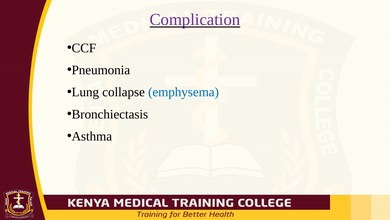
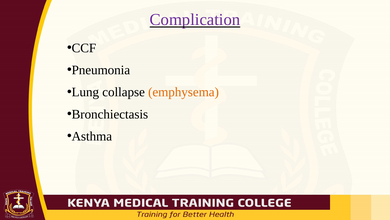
emphysema colour: blue -> orange
